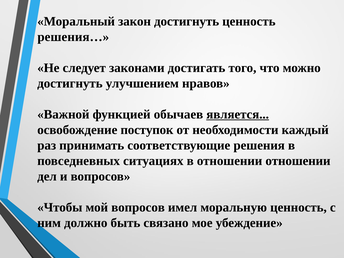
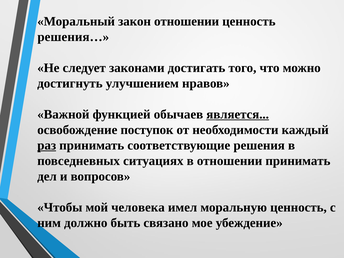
закон достигнуть: достигнуть -> отношении
раз underline: none -> present
отношении отношении: отношении -> принимать
мой вопросов: вопросов -> человека
